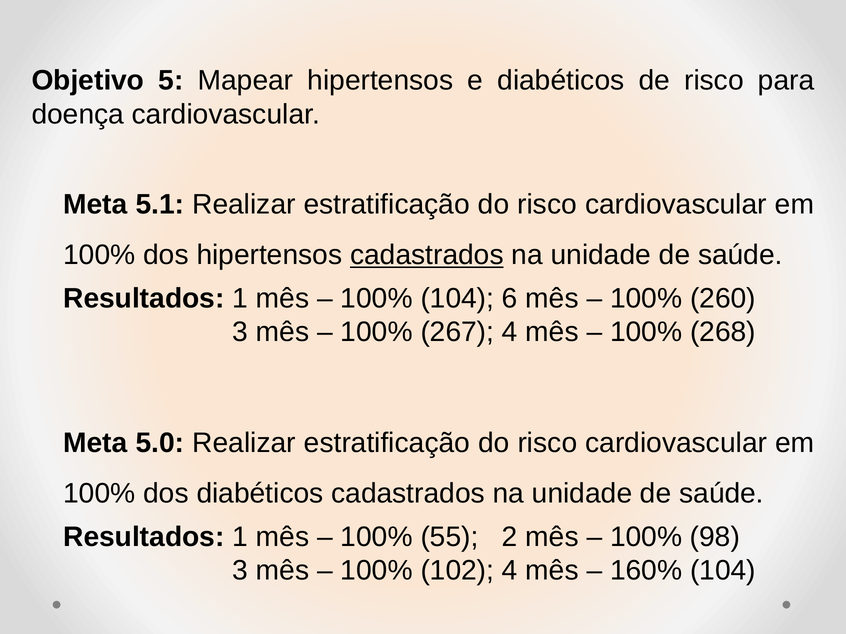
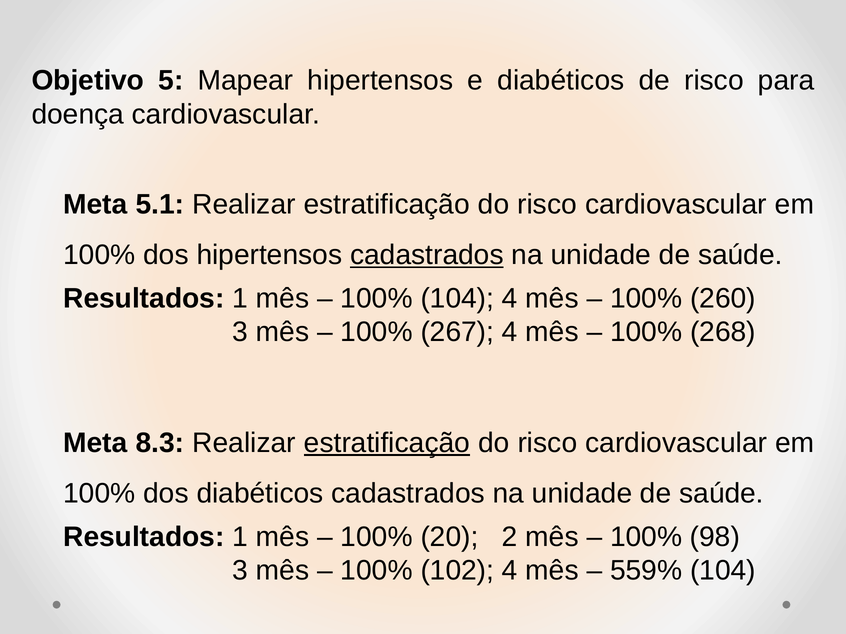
104 6: 6 -> 4
5.0: 5.0 -> 8.3
estratificação at (387, 443) underline: none -> present
55: 55 -> 20
160%: 160% -> 559%
